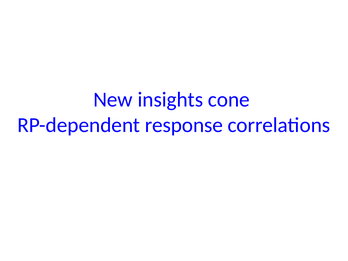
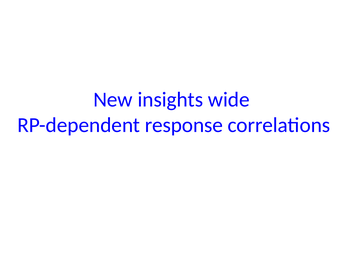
cone: cone -> wide
